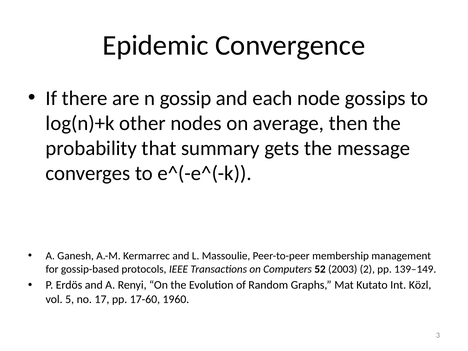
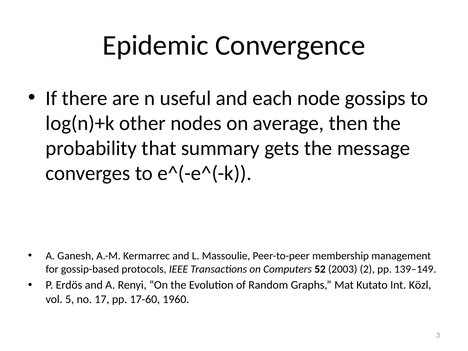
gossip: gossip -> useful
